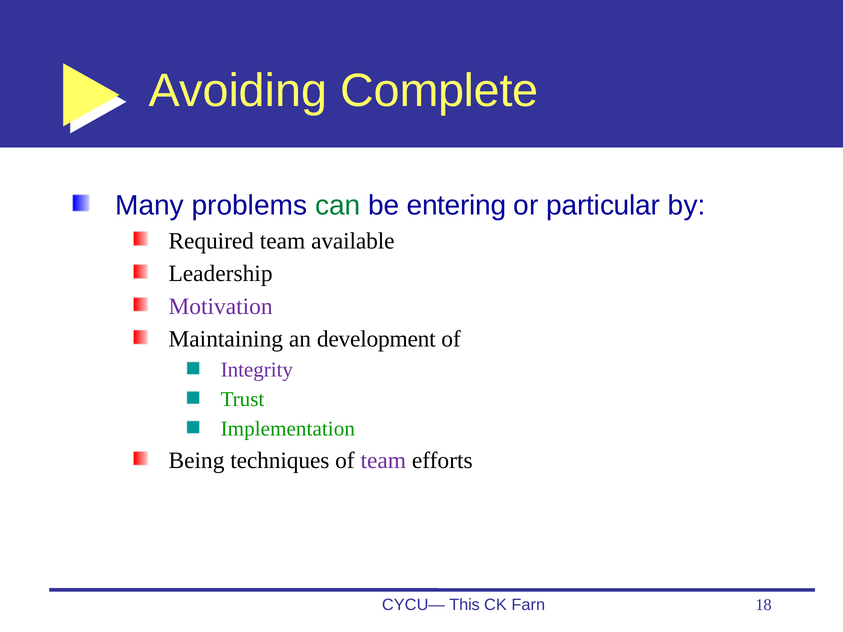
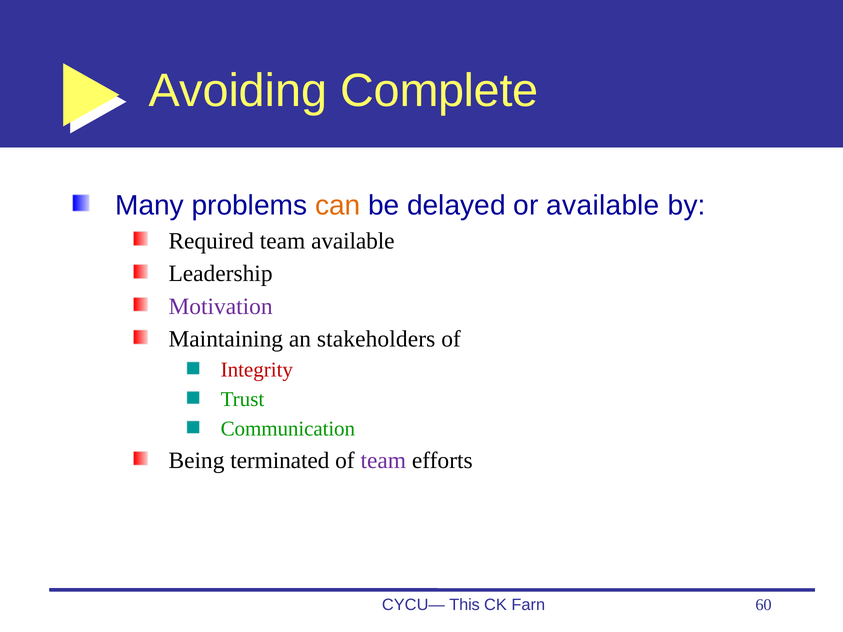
can colour: green -> orange
entering: entering -> delayed
or particular: particular -> available
development: development -> stakeholders
Integrity colour: purple -> red
Implementation: Implementation -> Communication
techniques: techniques -> terminated
18: 18 -> 60
